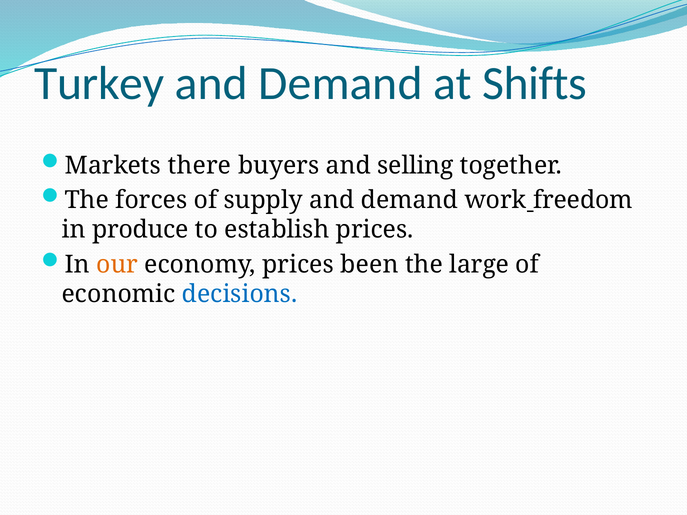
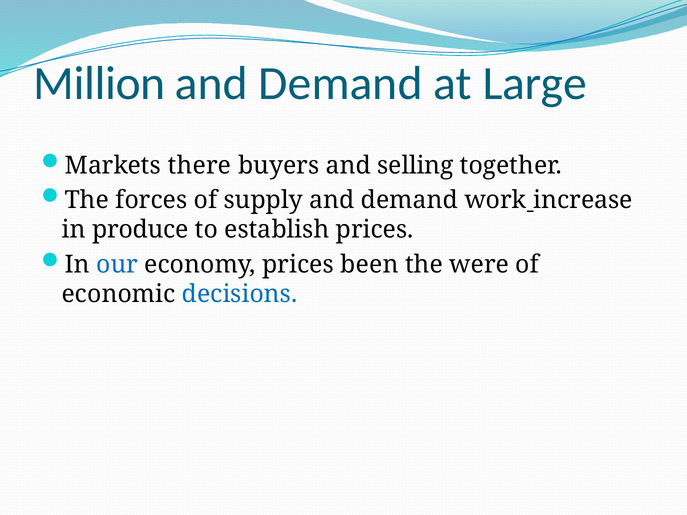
Turkey: Turkey -> Million
Shifts: Shifts -> Large
freedom: freedom -> increase
our colour: orange -> blue
large: large -> were
